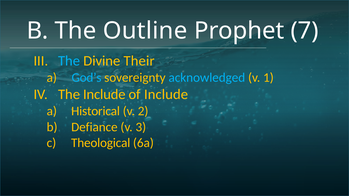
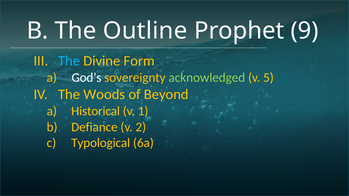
7: 7 -> 9
Their: Their -> Form
God’s colour: light blue -> white
acknowledged colour: light blue -> light green
1: 1 -> 5
The Include: Include -> Woods
of Include: Include -> Beyond
2: 2 -> 1
3: 3 -> 2
Theological: Theological -> Typological
